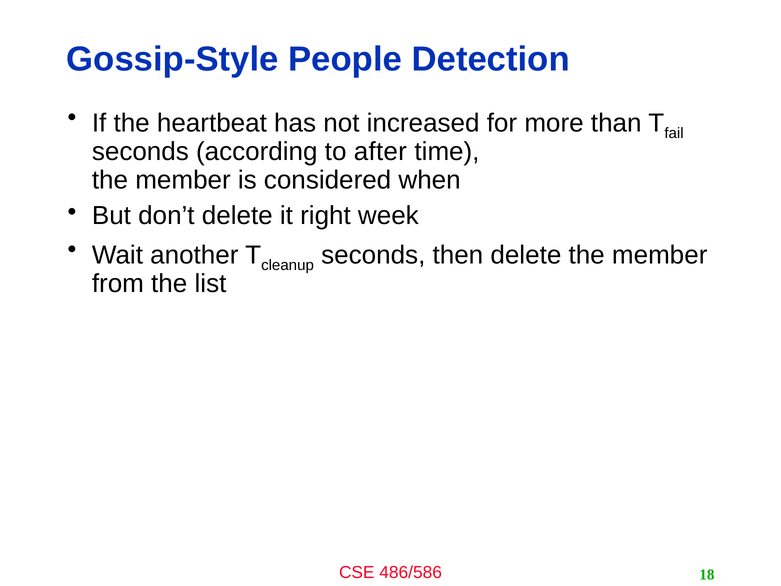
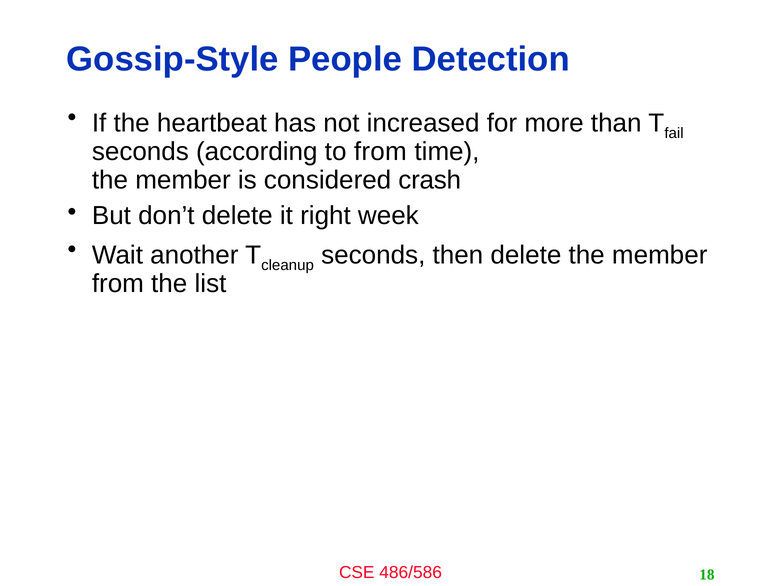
to after: after -> from
when: when -> crash
